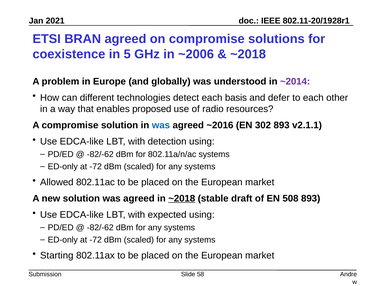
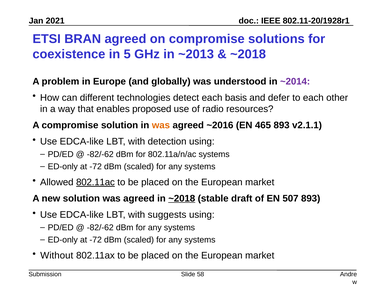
~2006: ~2006 -> ~2013
was at (161, 125) colour: blue -> orange
302: 302 -> 465
802.11ac underline: none -> present
508: 508 -> 507
expected: expected -> suggests
Starting: Starting -> Without
